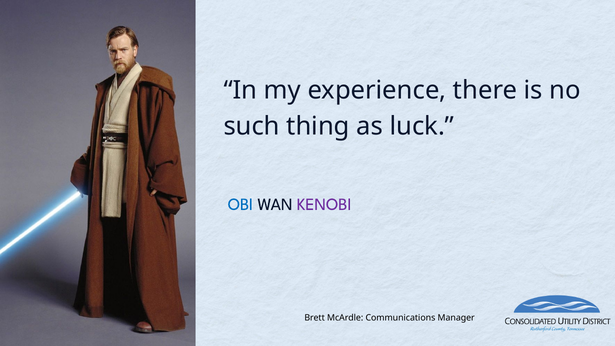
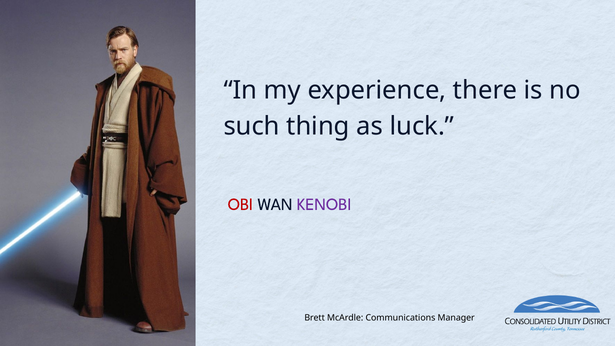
OBI colour: blue -> red
